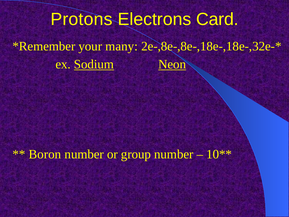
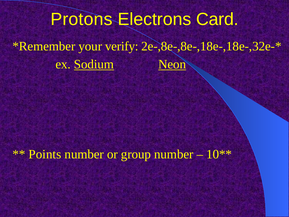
many: many -> verify
Boron: Boron -> Points
